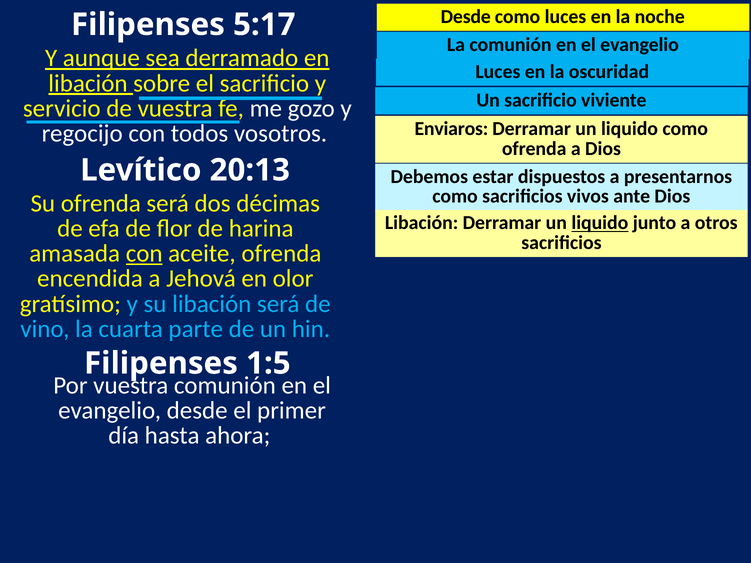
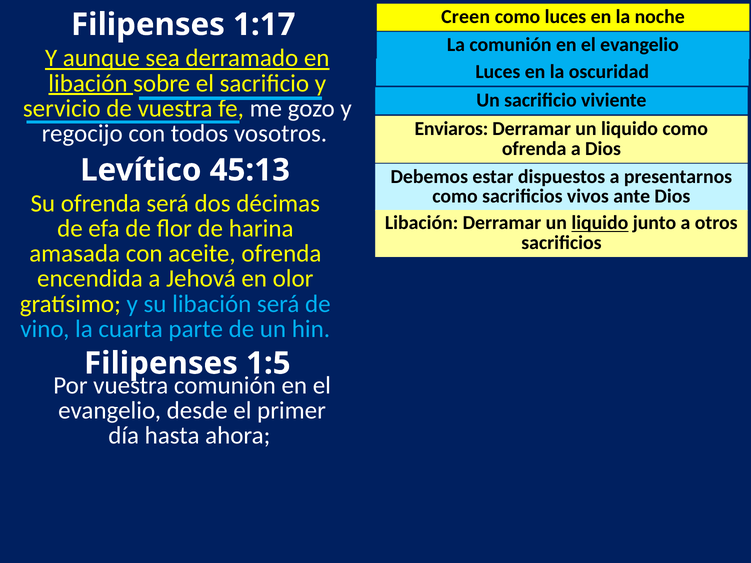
Desde at (466, 17): Desde -> Creen
5:17: 5:17 -> 1:17
20:13: 20:13 -> 45:13
con at (144, 254) underline: present -> none
